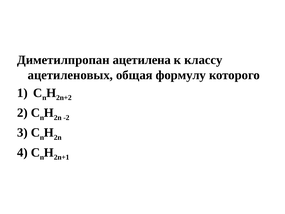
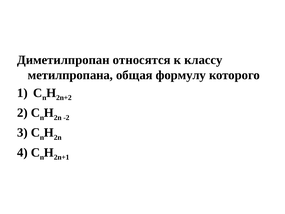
ацетилена: ацетилена -> относятся
ацетиленовых: ацетиленовых -> метилпропана
